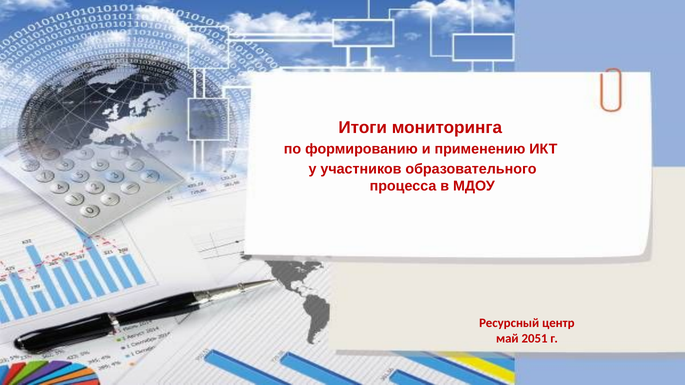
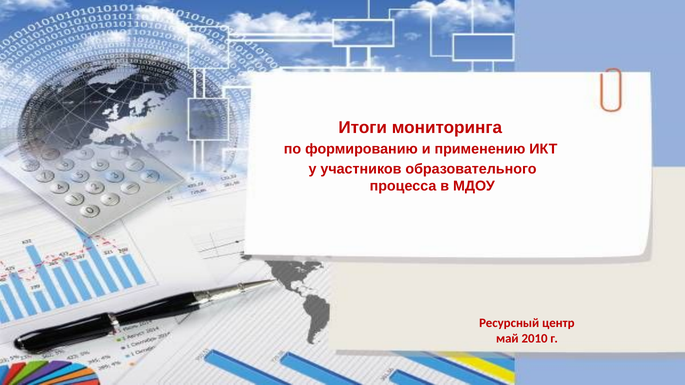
2051: 2051 -> 2010
